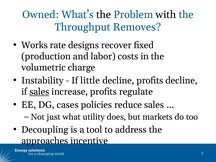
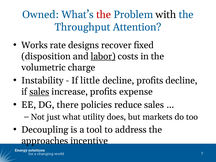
the at (104, 15) colour: black -> red
Removes: Removes -> Attention
production: production -> disposition
labor underline: none -> present
regulate: regulate -> expense
cases: cases -> there
